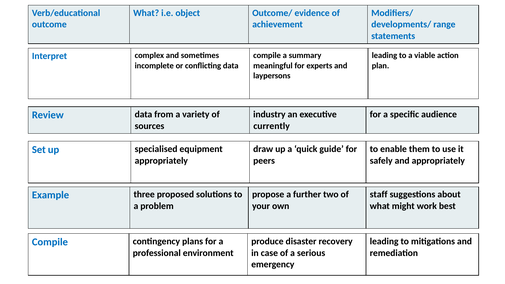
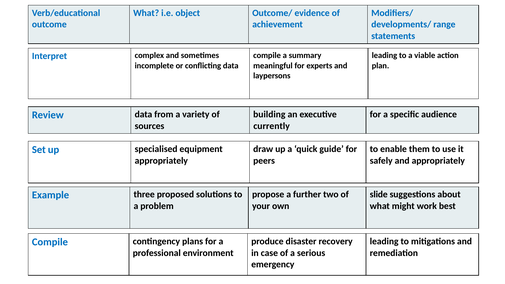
industry: industry -> building
staff: staff -> slide
